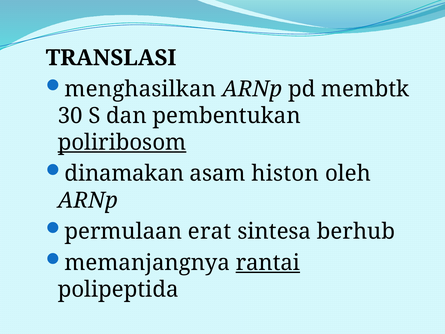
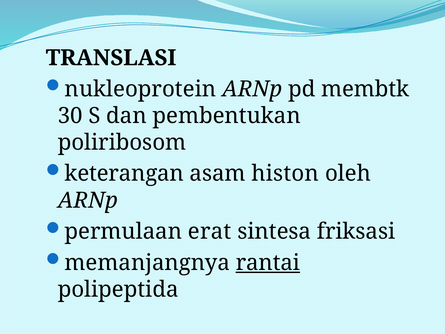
menghasilkan: menghasilkan -> nukleoprotein
poliribosom underline: present -> none
dinamakan: dinamakan -> keterangan
berhub: berhub -> friksasi
